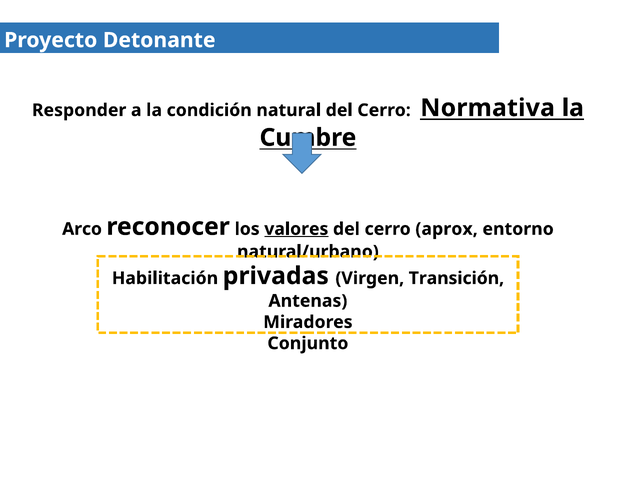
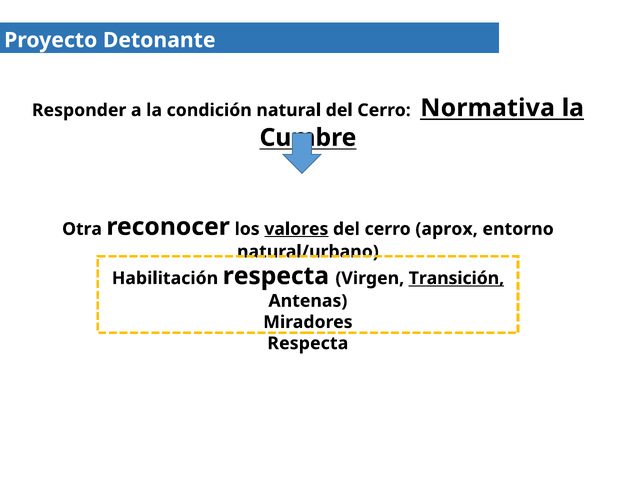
Arco: Arco -> Otra
Habilitación privadas: privadas -> respecta
Transición underline: none -> present
Conjunto at (308, 343): Conjunto -> Respecta
